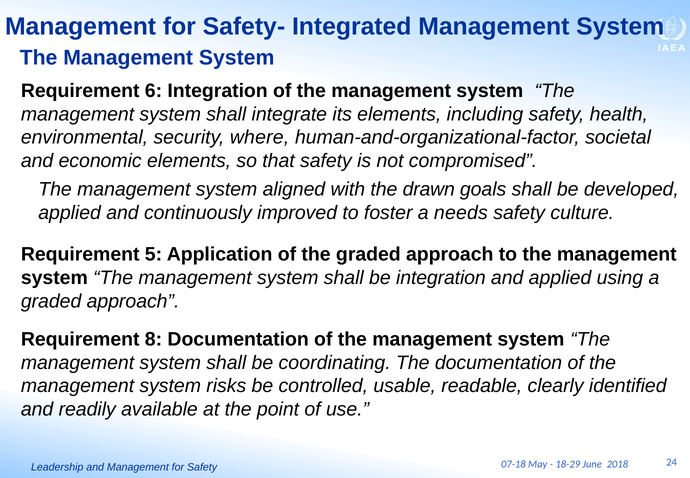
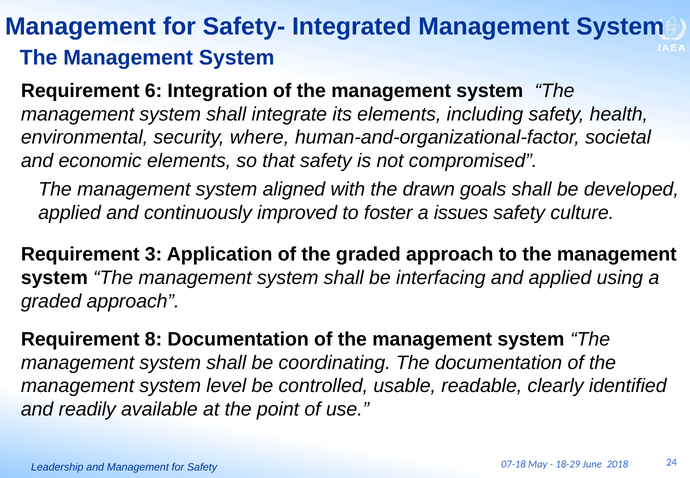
needs: needs -> issues
5: 5 -> 3
be integration: integration -> interfacing
risks: risks -> level
